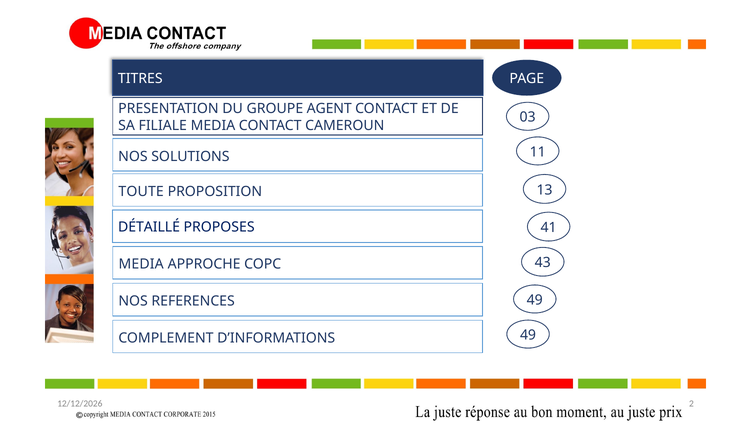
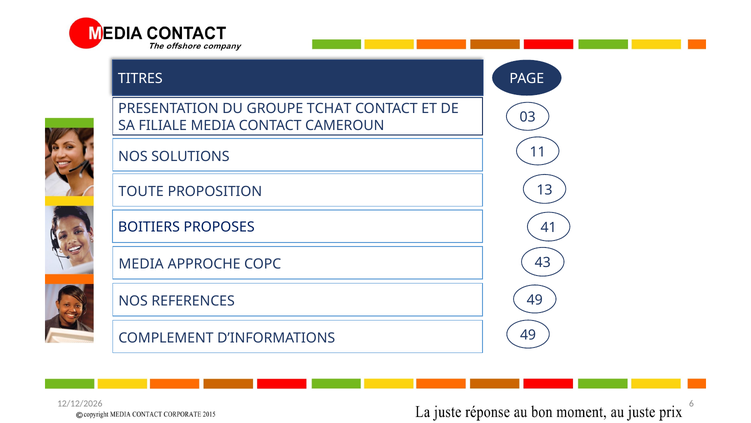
AGENT: AGENT -> TCHAT
DÉTAILLÉ: DÉTAILLÉ -> BOITIERS
2: 2 -> 6
